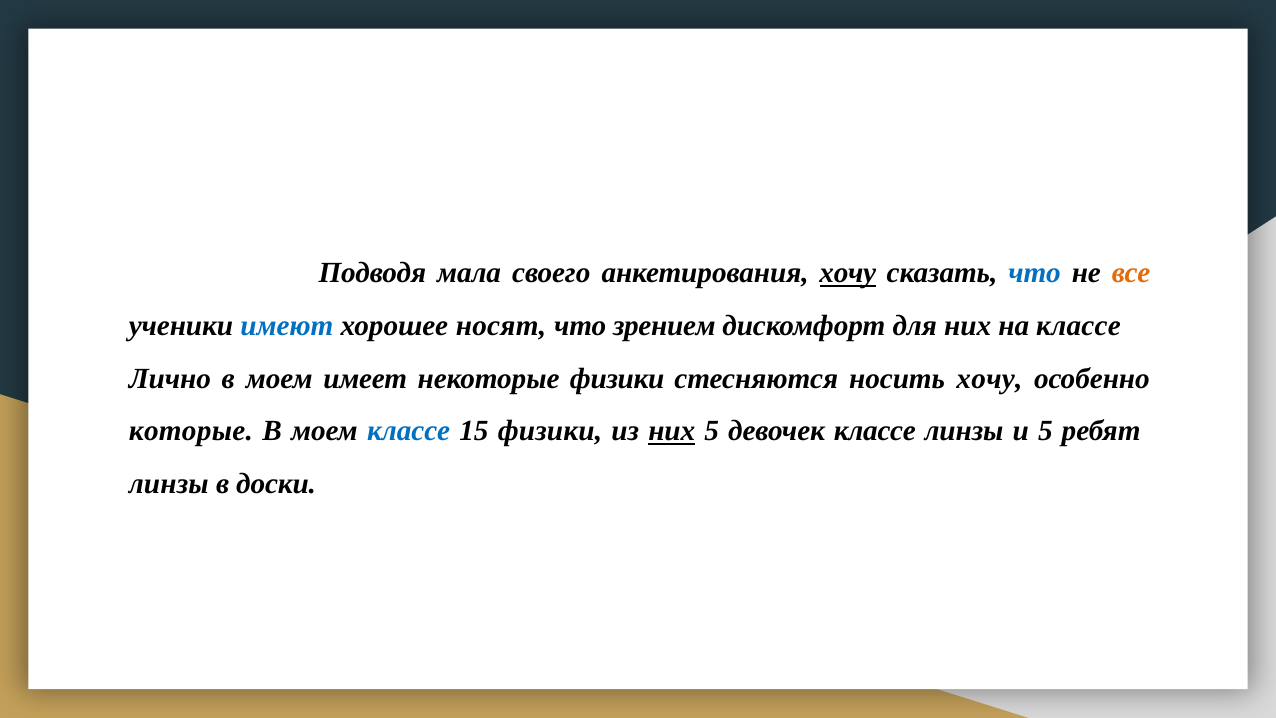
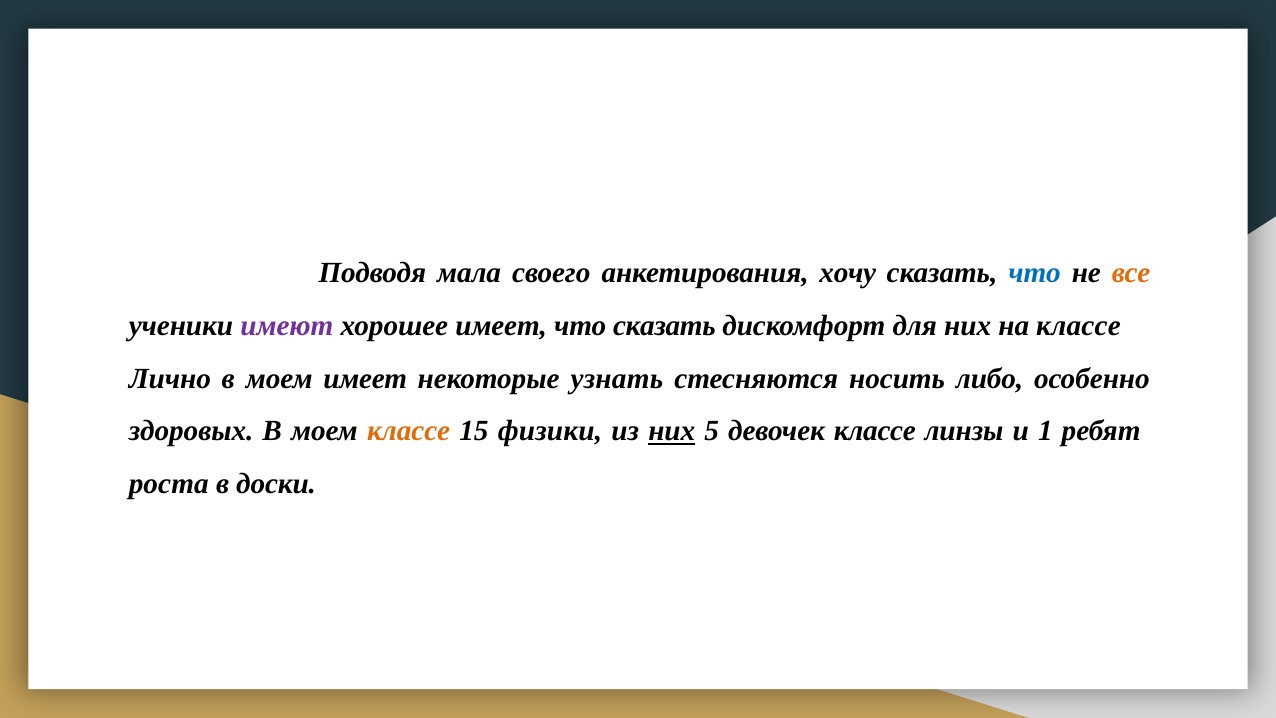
хочу at (848, 273) underline: present -> none
имеют colour: blue -> purple
хорошее носят: носят -> имеет
что зрением: зрением -> сказать
некоторые физики: физики -> узнать
носить хочу: хочу -> либо
которые: которые -> здоровых
классе at (409, 431) colour: blue -> orange
и 5: 5 -> 1
линзы at (169, 484): линзы -> роста
